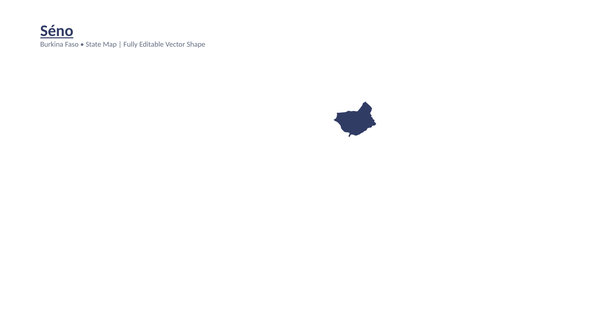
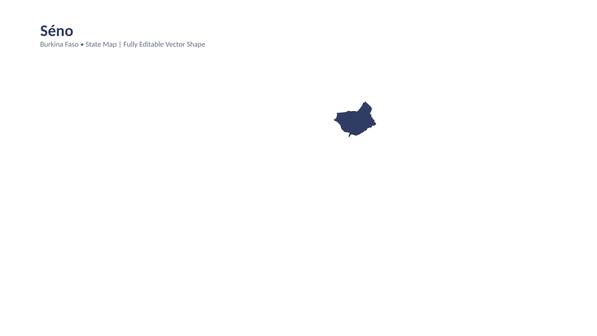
Séno underline: present -> none
